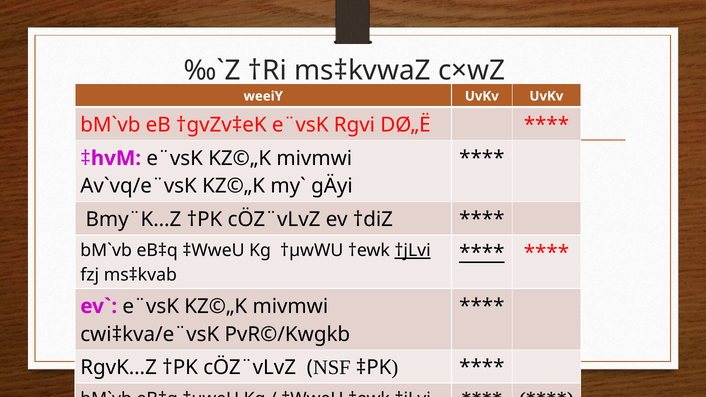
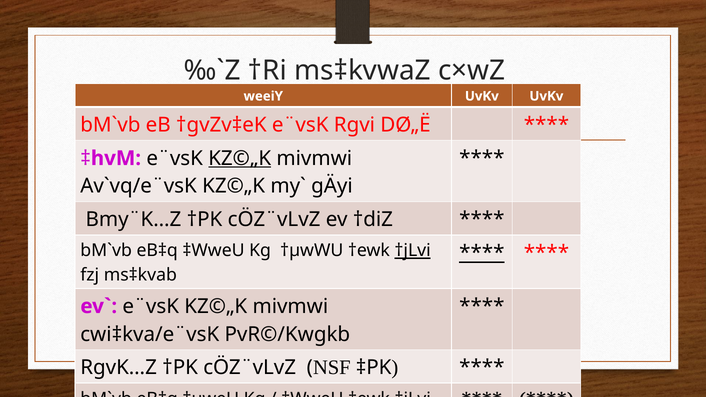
KZ©„K at (240, 158) underline: none -> present
